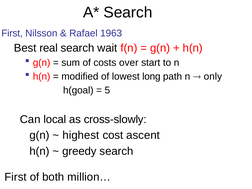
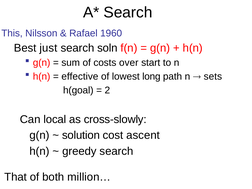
First at (12, 33): First -> This
1963: 1963 -> 1960
real: real -> just
wait: wait -> soln
modified: modified -> effective
only: only -> sets
5: 5 -> 2
highest: highest -> solution
First at (16, 177): First -> That
